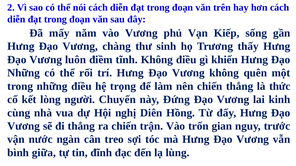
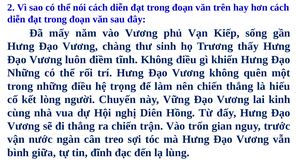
thức: thức -> hiếu
Đứng: Đứng -> Vững
